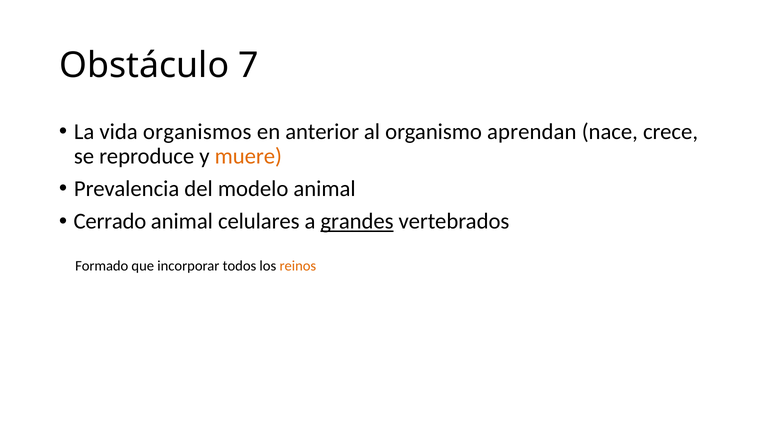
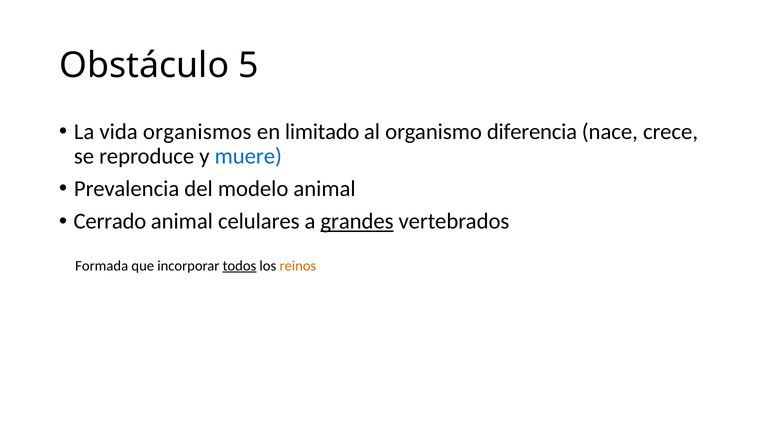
7: 7 -> 5
anterior: anterior -> limitado
aprendan: aprendan -> diferencia
muere colour: orange -> blue
Formado: Formado -> Formada
todos underline: none -> present
